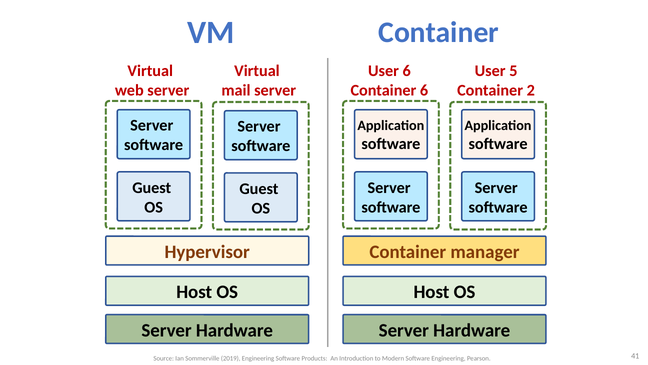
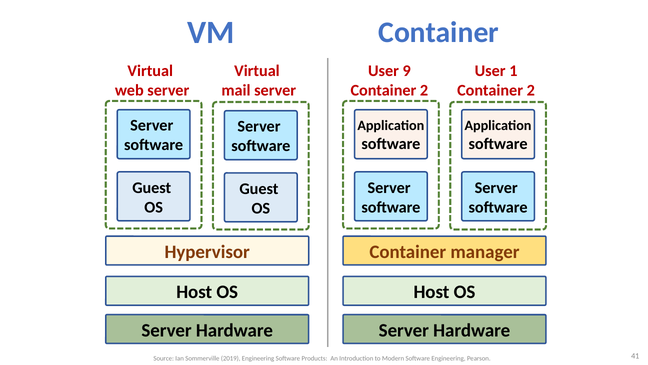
User 6: 6 -> 9
5: 5 -> 1
6 at (424, 90): 6 -> 2
